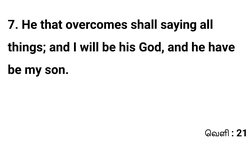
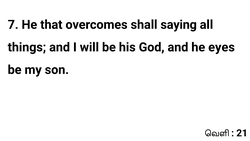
have: have -> eyes
